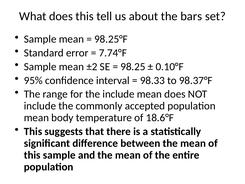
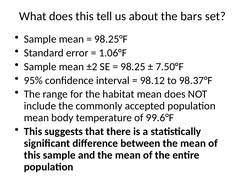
7.74°F: 7.74°F -> 1.06°F
0.10°F: 0.10°F -> 7.50°F
98.33: 98.33 -> 98.12
the include: include -> habitat
18.6°F: 18.6°F -> 99.6°F
